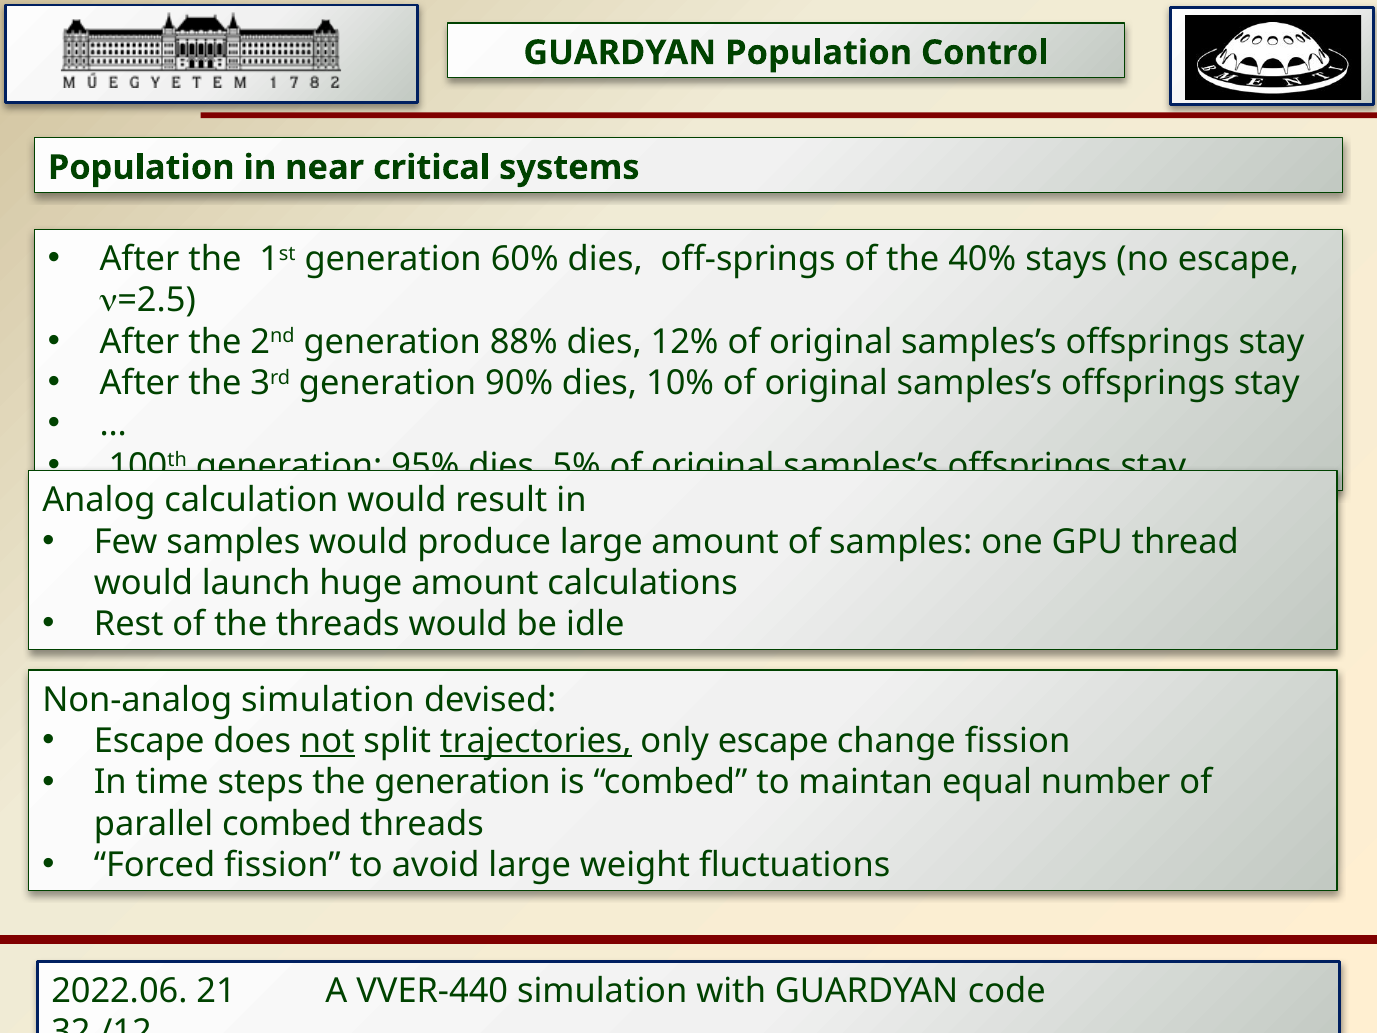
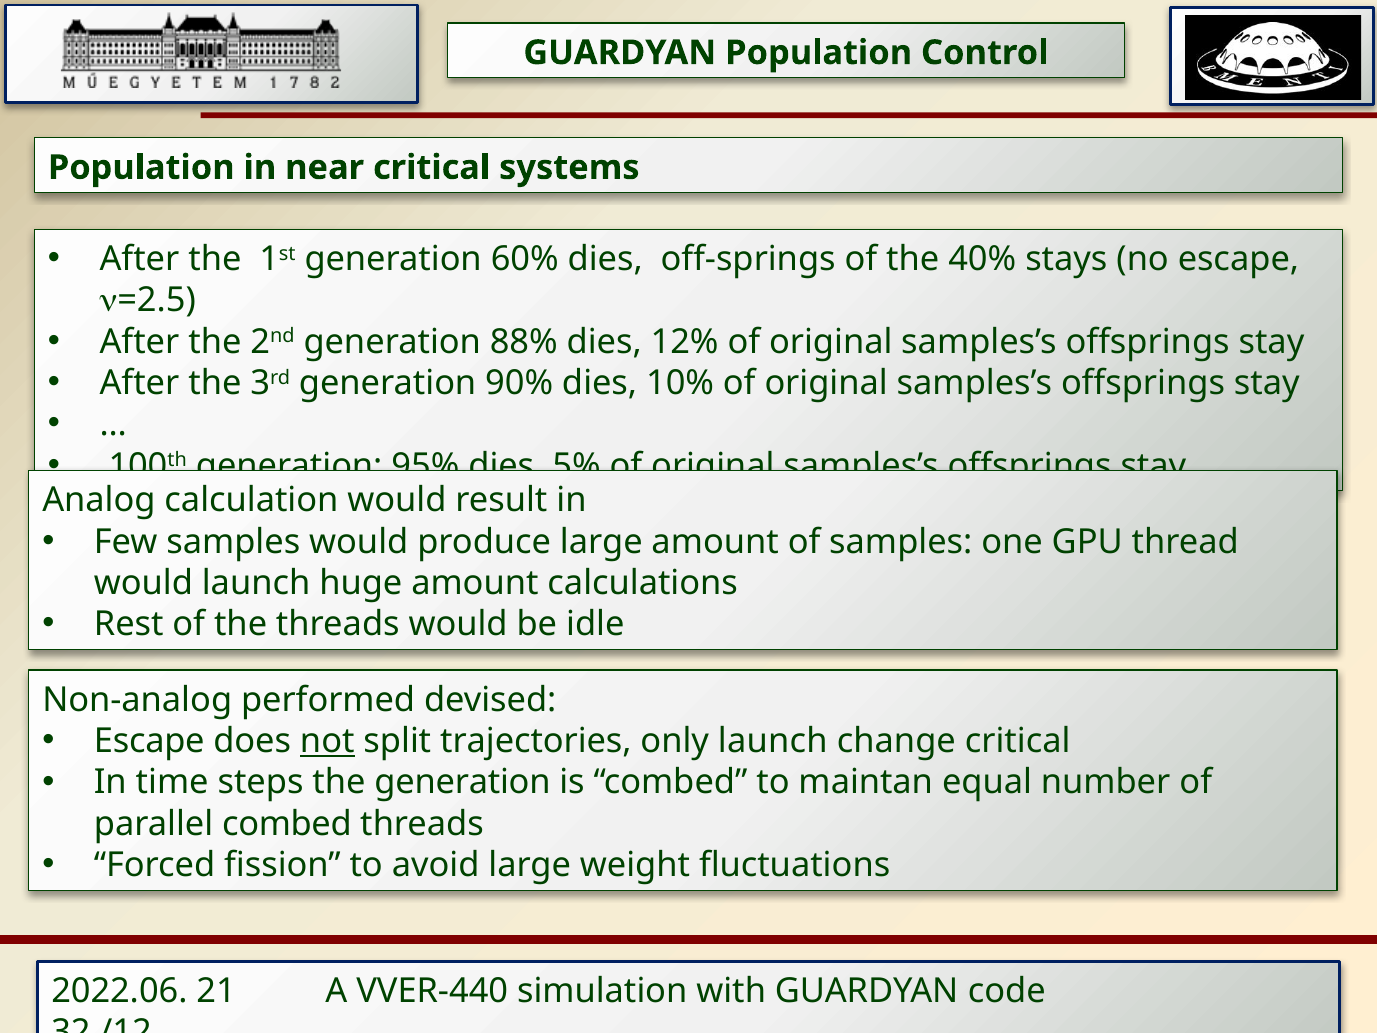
Non-analog simulation: simulation -> performed
trajectories underline: present -> none
only escape: escape -> launch
change fission: fission -> critical
